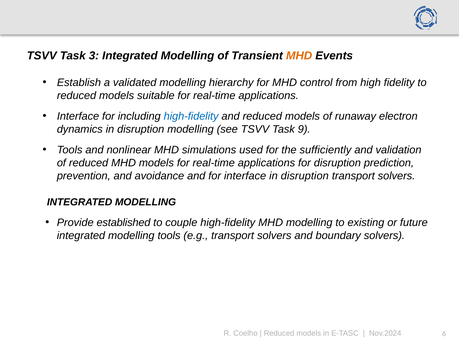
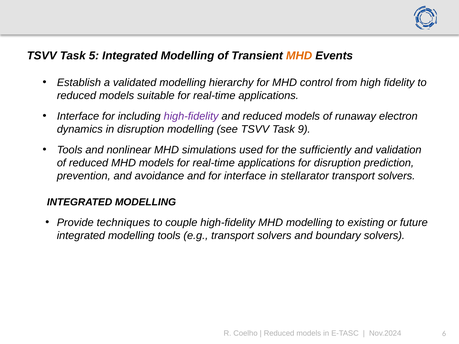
3: 3 -> 5
high-fidelity at (191, 116) colour: blue -> purple
disruption at (305, 176): disruption -> stellarator
established: established -> techniques
